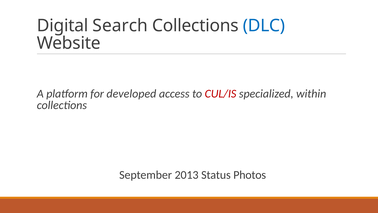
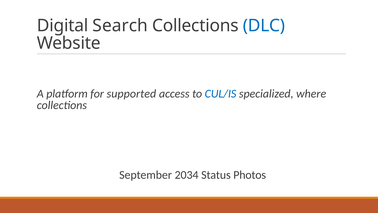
developed: developed -> supported
CUL/IS colour: red -> blue
within: within -> where
2013: 2013 -> 2034
